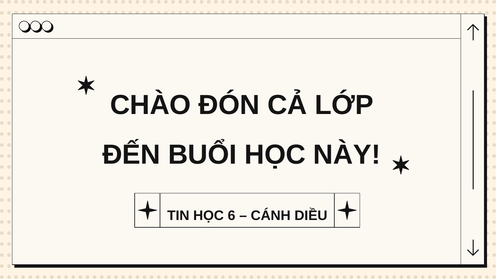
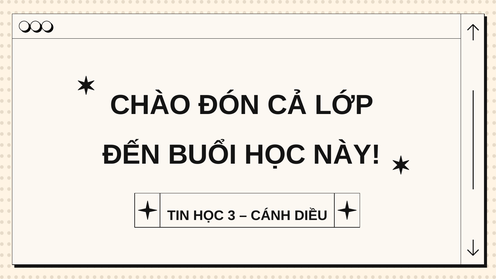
6: 6 -> 3
